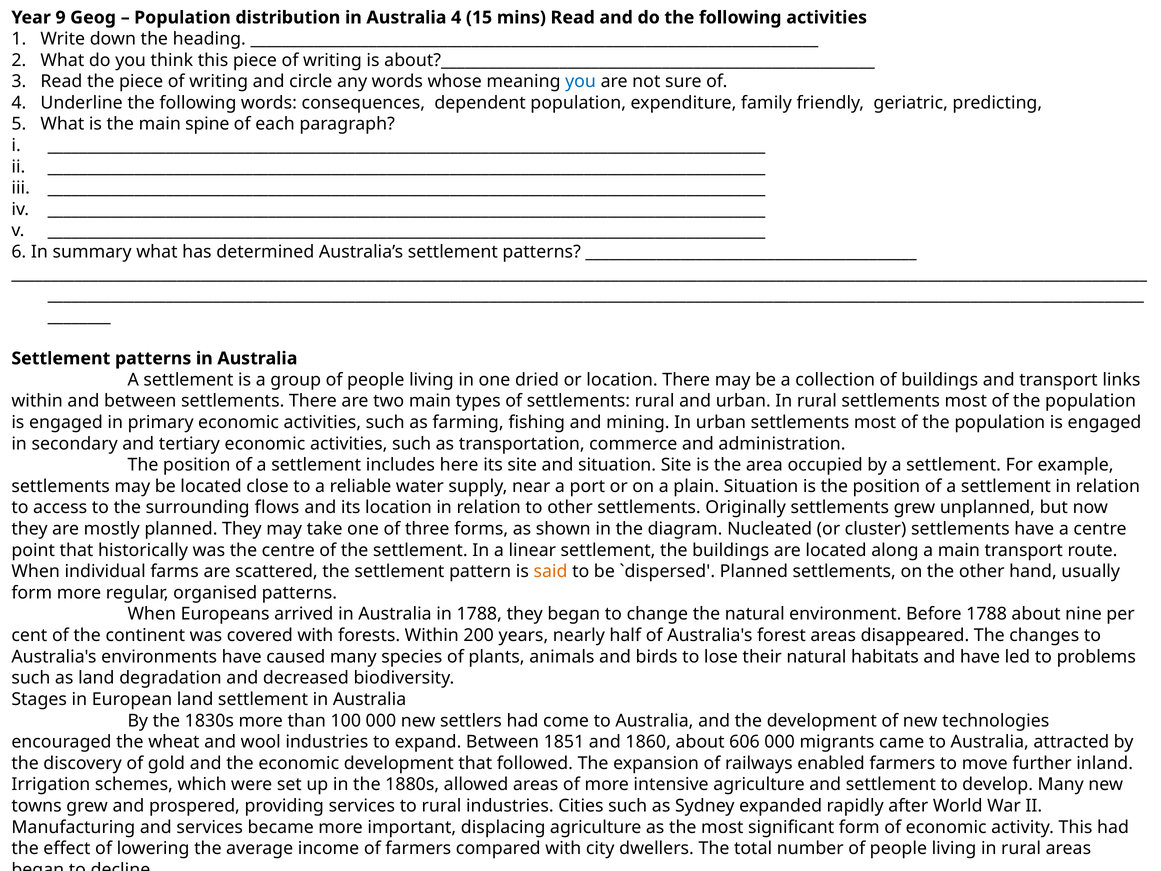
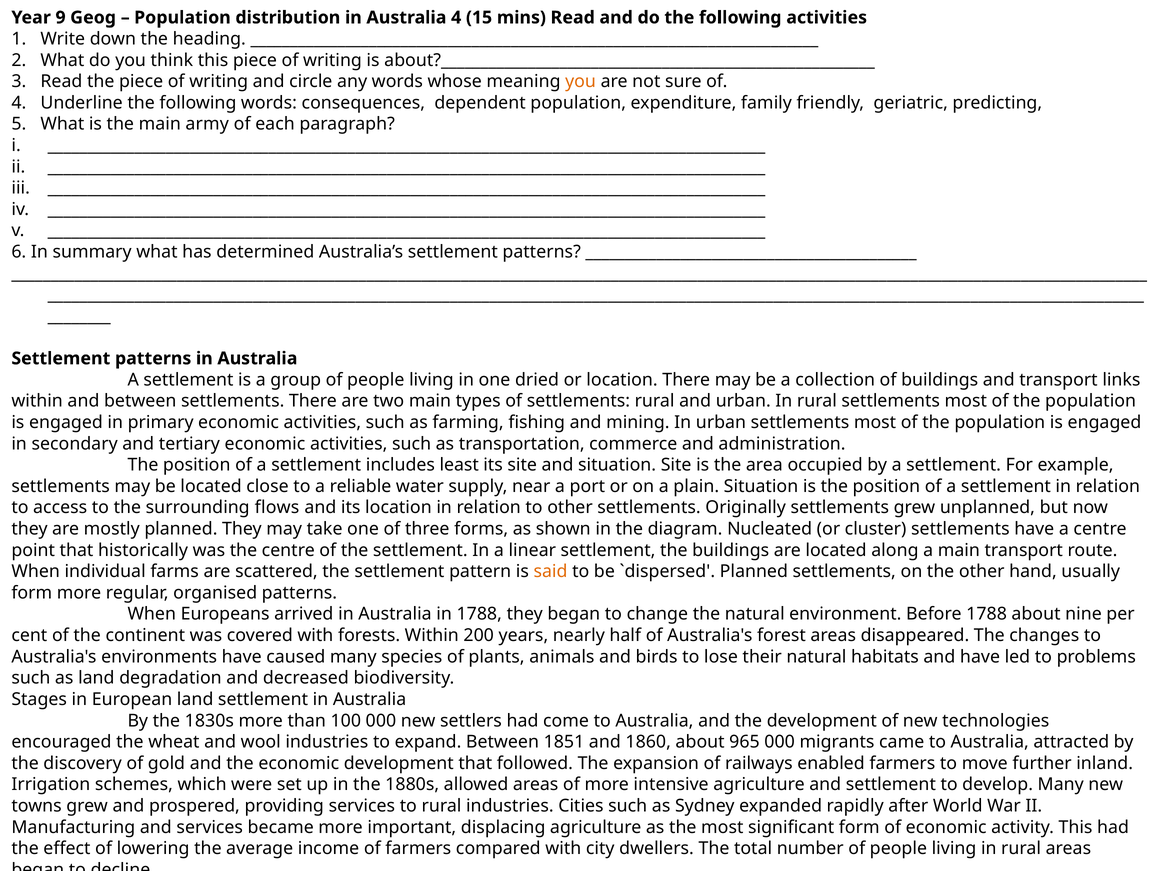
you at (581, 81) colour: blue -> orange
spine: spine -> army
here: here -> least
606: 606 -> 965
